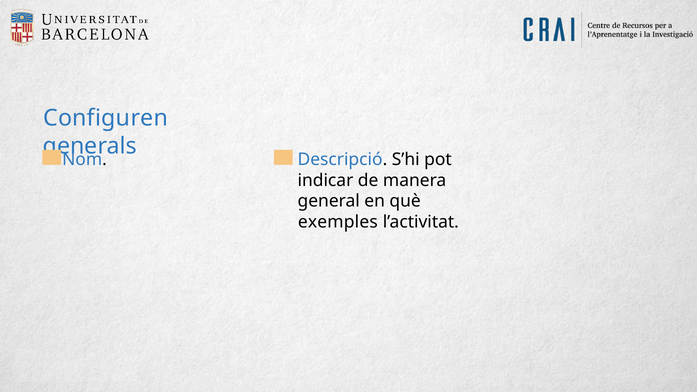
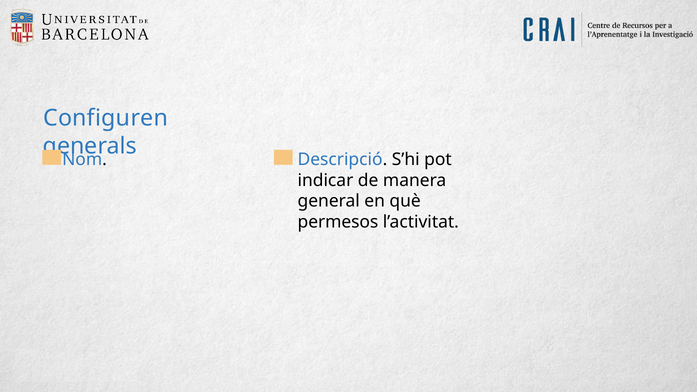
exemples: exemples -> permesos
